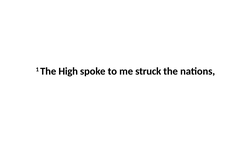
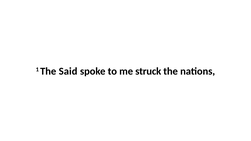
High: High -> Said
